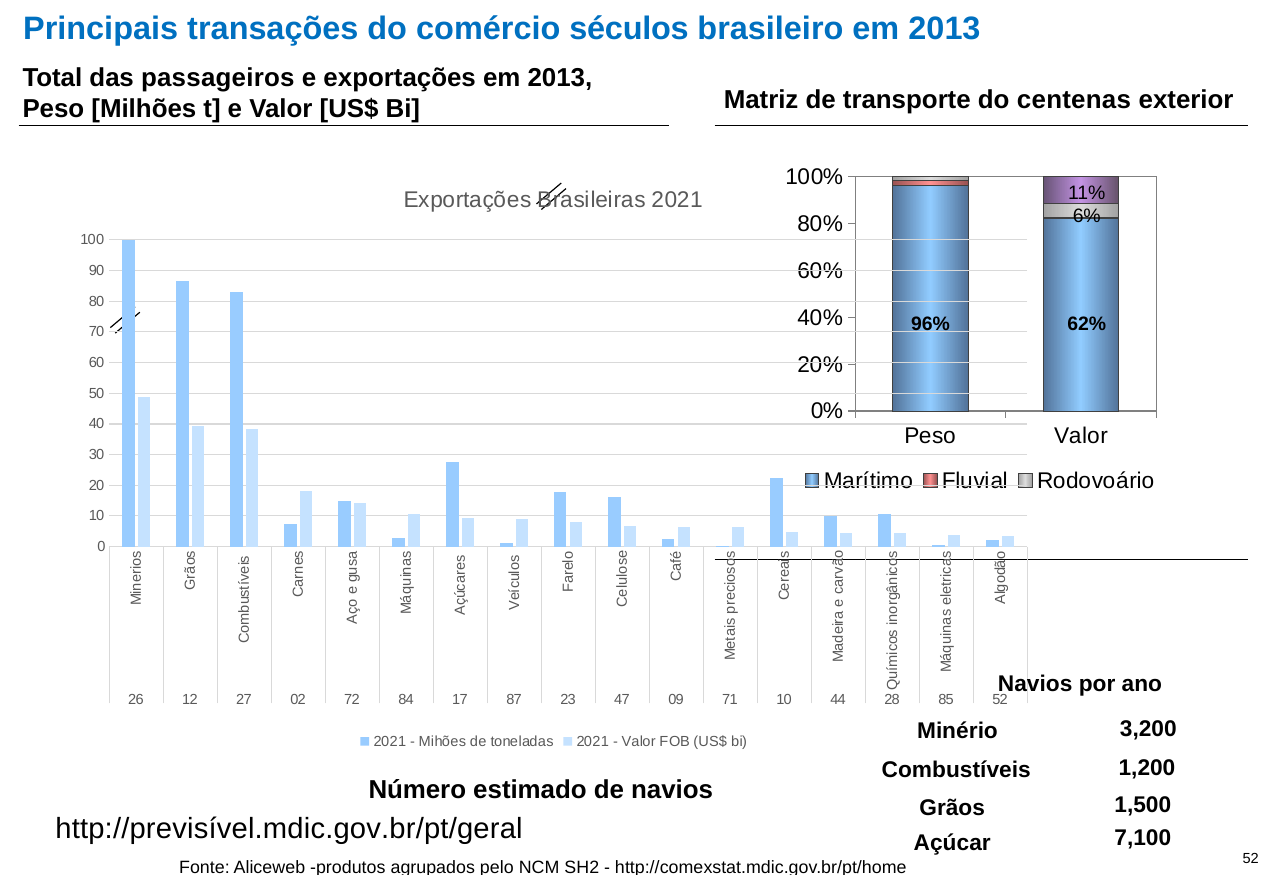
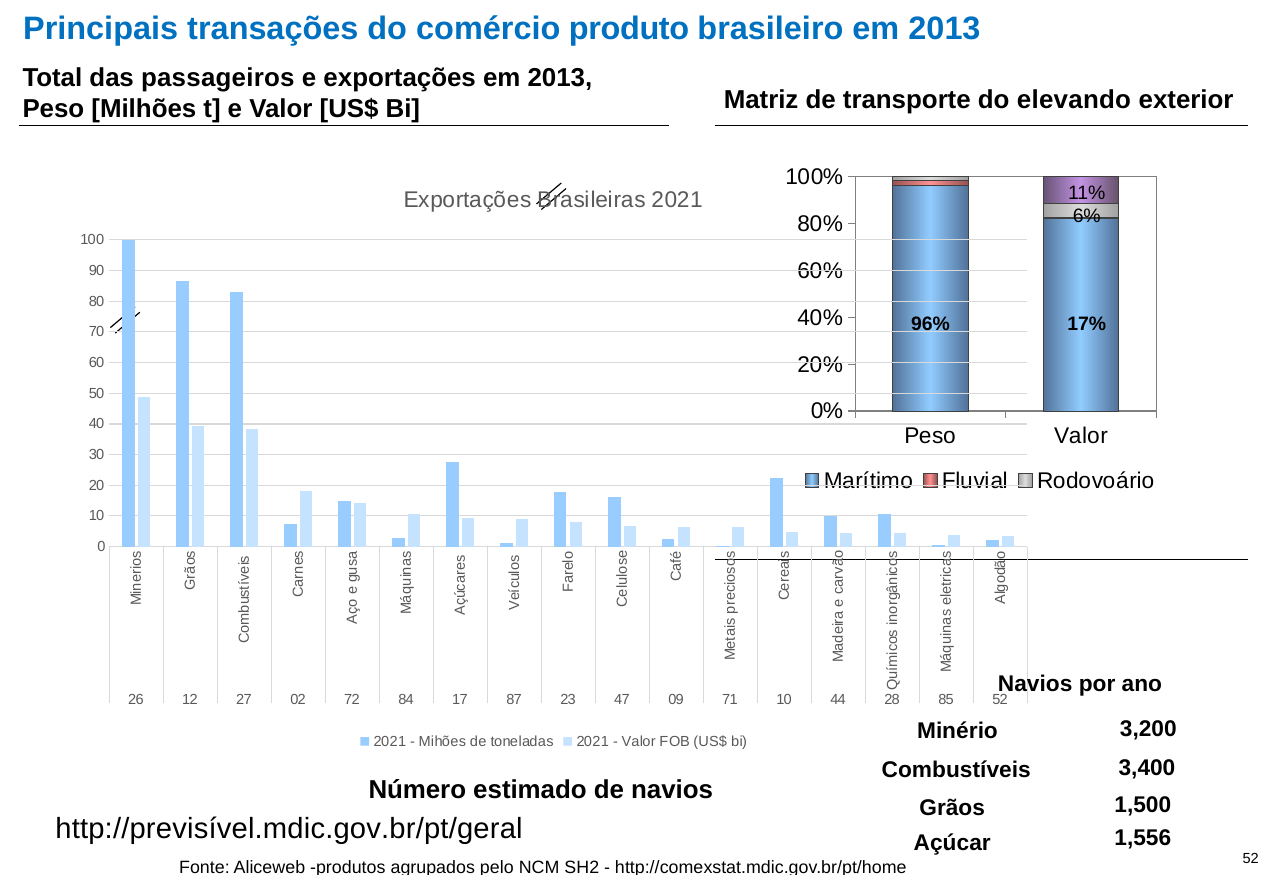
séculos: séculos -> produto
centenas: centenas -> elevando
62%: 62% -> 17%
1,200: 1,200 -> 3,400
7,100: 7,100 -> 1,556
